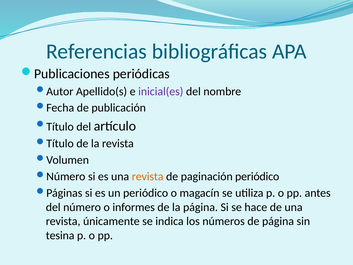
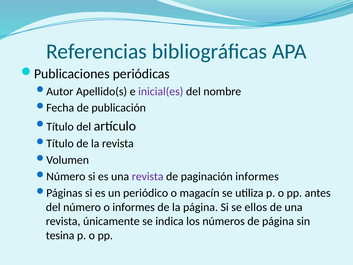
revista at (148, 176) colour: orange -> purple
paginación periódico: periódico -> informes
hace: hace -> ellos
